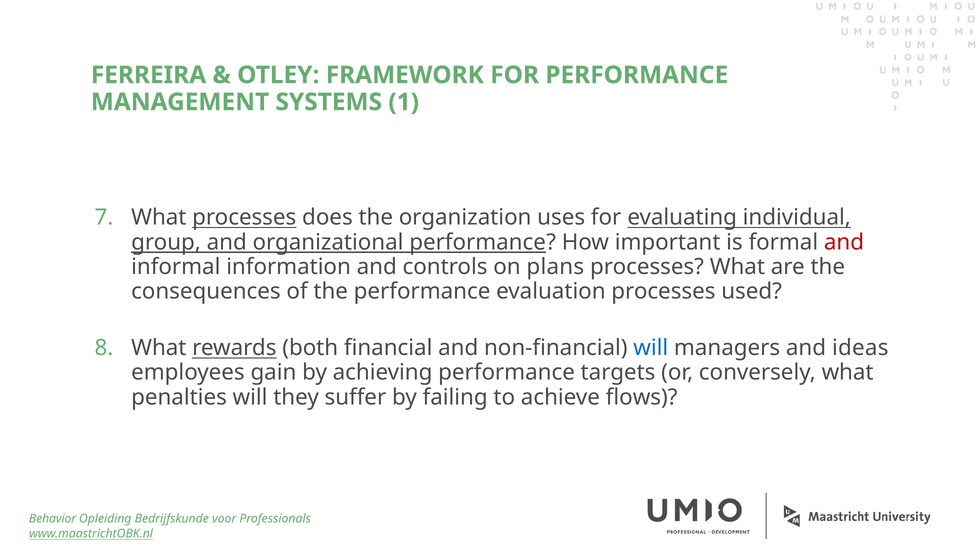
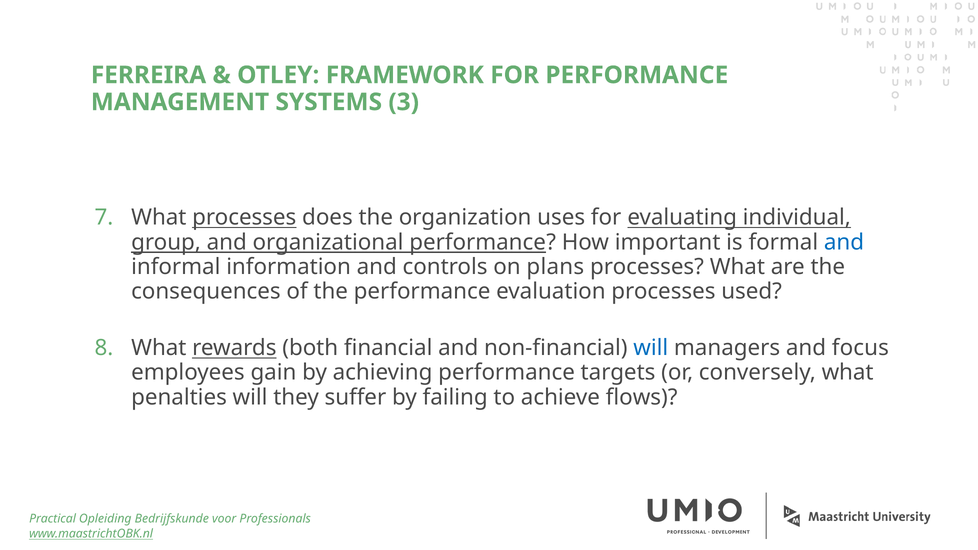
1: 1 -> 3
and at (844, 242) colour: red -> blue
ideas: ideas -> focus
Behavior: Behavior -> Practical
